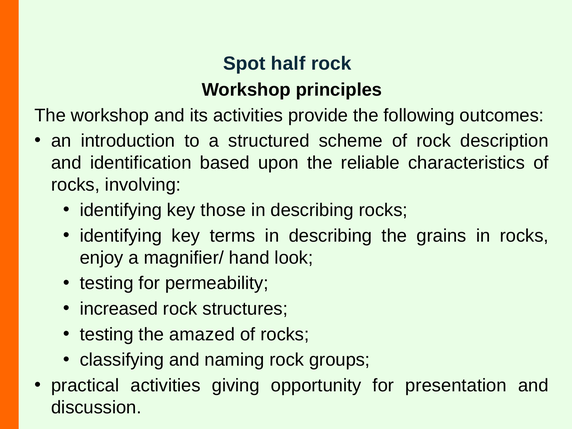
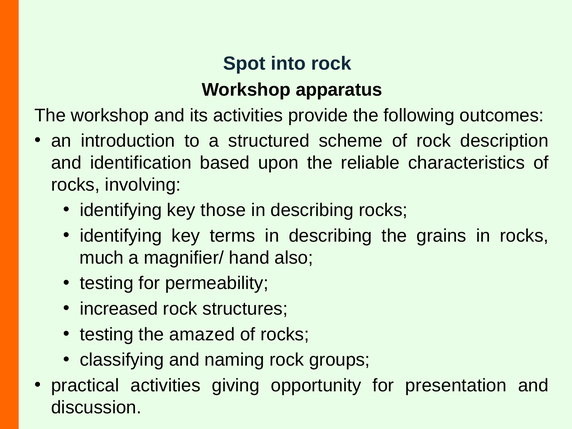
half: half -> into
principles: principles -> apparatus
enjoy: enjoy -> much
look: look -> also
